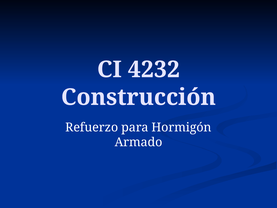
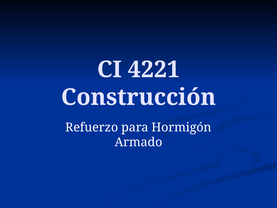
4232: 4232 -> 4221
